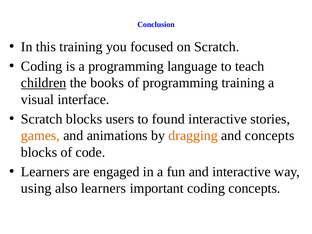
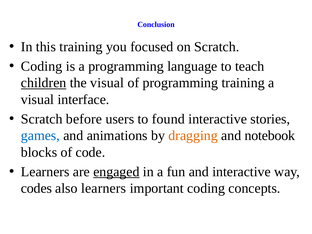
the books: books -> visual
Scratch blocks: blocks -> before
games colour: orange -> blue
and concepts: concepts -> notebook
engaged underline: none -> present
using: using -> codes
